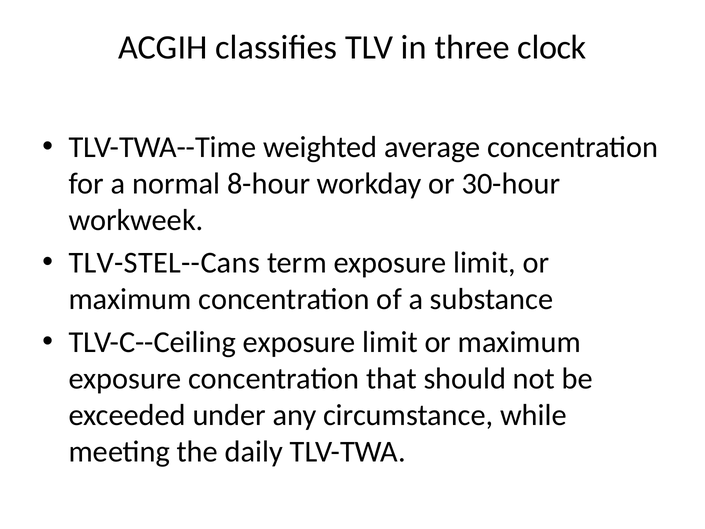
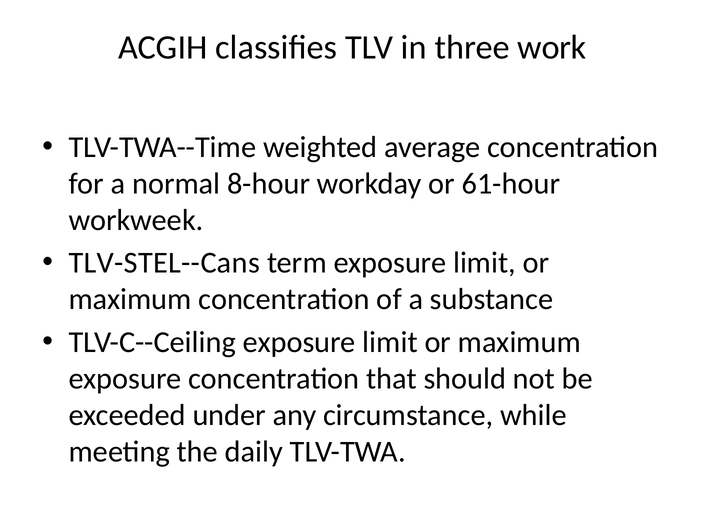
clock: clock -> work
30-hour: 30-hour -> 61-hour
